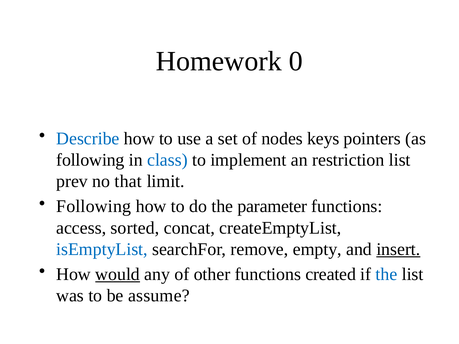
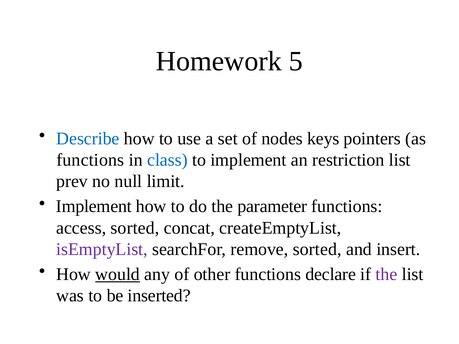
0: 0 -> 5
following at (90, 160): following -> functions
that: that -> null
Following at (94, 207): Following -> Implement
isEmptyList colour: blue -> purple
remove empty: empty -> sorted
insert underline: present -> none
created: created -> declare
the at (386, 274) colour: blue -> purple
assume: assume -> inserted
